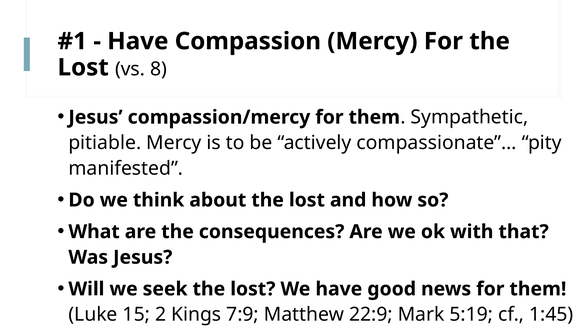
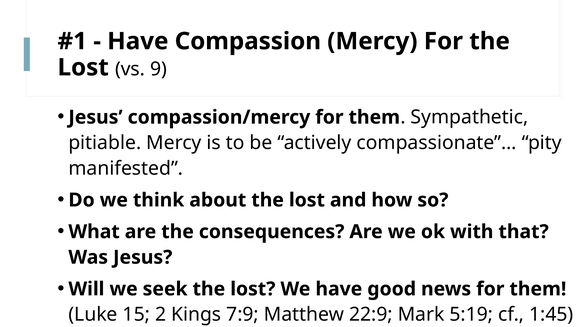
8: 8 -> 9
